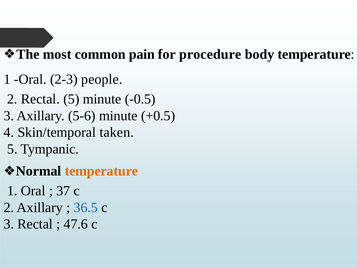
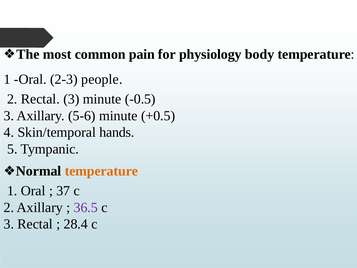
procedure: procedure -> physiology
5: 5 -> 3
taken: taken -> hands
36.5 colour: blue -> purple
47.6: 47.6 -> 28.4
